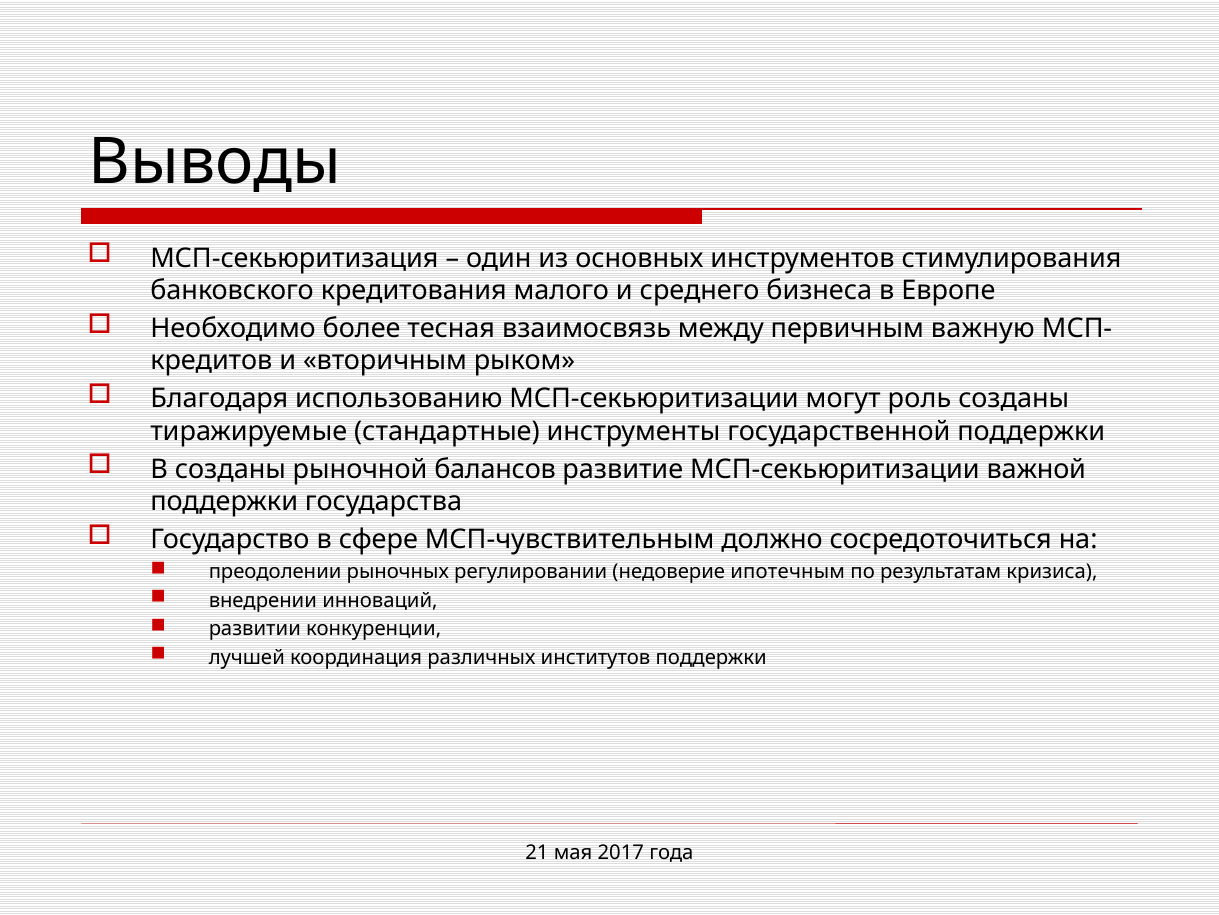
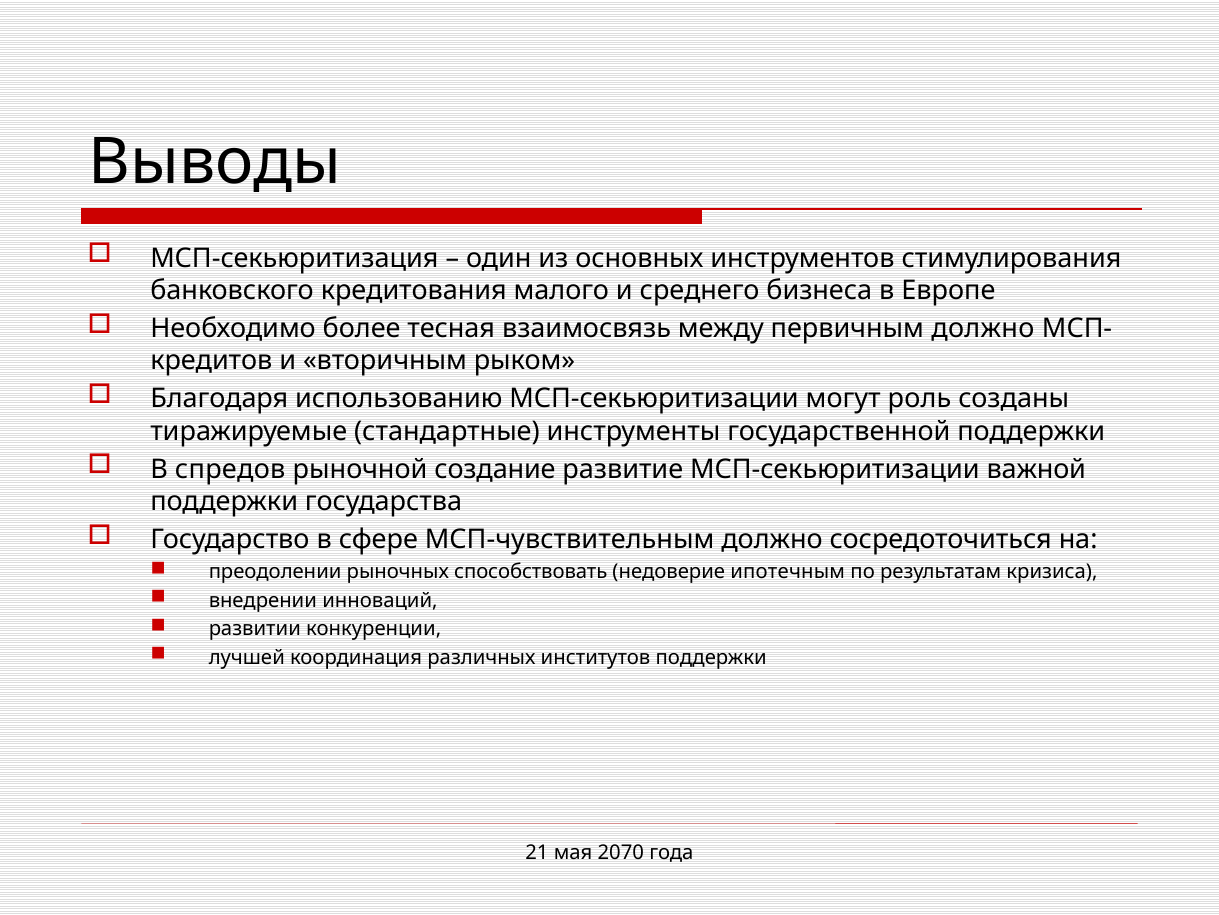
первичным важную: важную -> должно
В созданы: созданы -> спредов
балансов: балансов -> создание
регулировании: регулировании -> способствовать
2017: 2017 -> 2070
